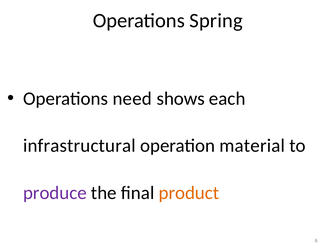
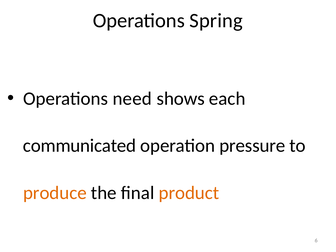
infrastructural: infrastructural -> communicated
material: material -> pressure
produce colour: purple -> orange
